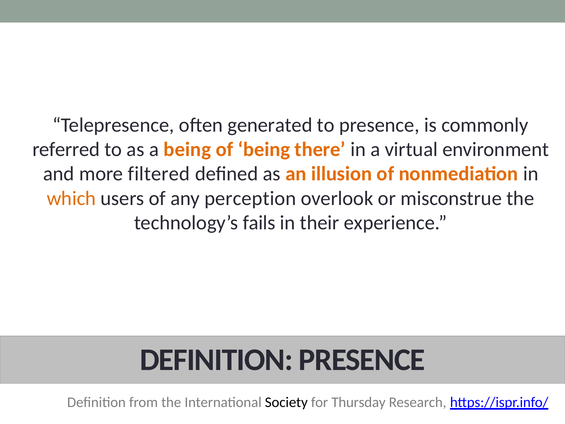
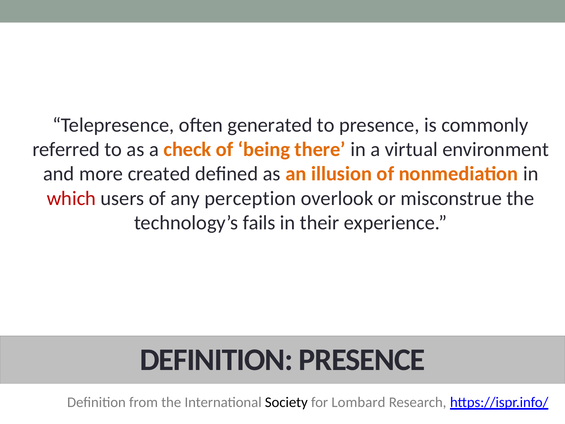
a being: being -> check
filtered: filtered -> created
which colour: orange -> red
Thursday: Thursday -> Lombard
